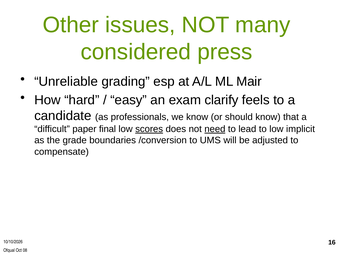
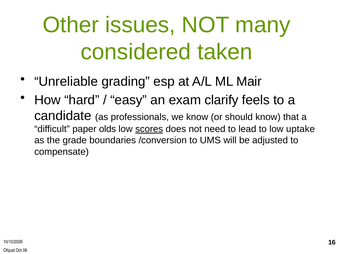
press: press -> taken
final: final -> olds
need underline: present -> none
implicit: implicit -> uptake
